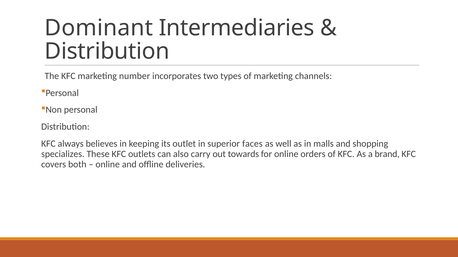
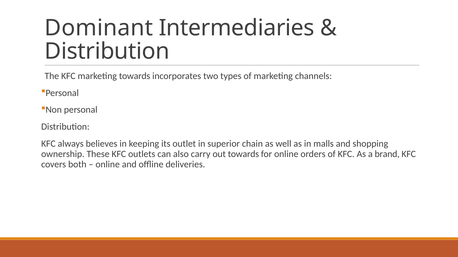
marketing number: number -> towards
faces: faces -> chain
specializes: specializes -> ownership
